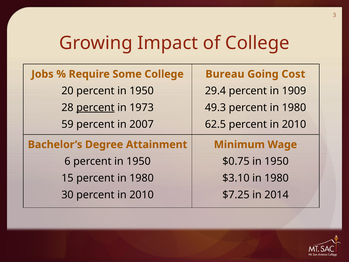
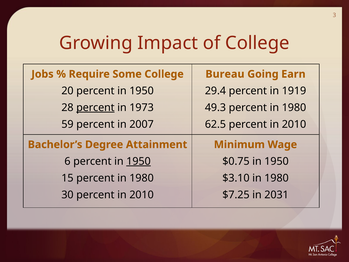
Cost: Cost -> Earn
1909: 1909 -> 1919
1950 at (138, 161) underline: none -> present
2014: 2014 -> 2031
